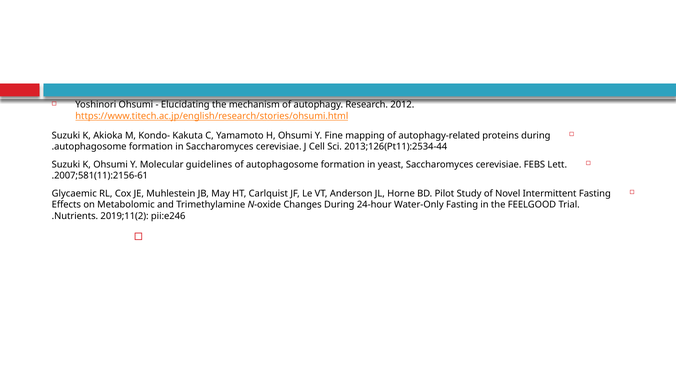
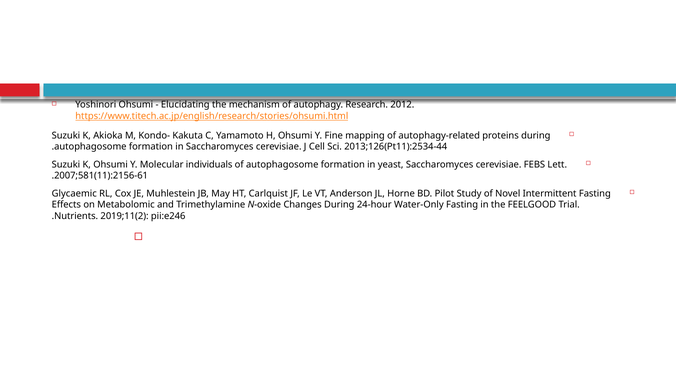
guidelines: guidelines -> individuals
